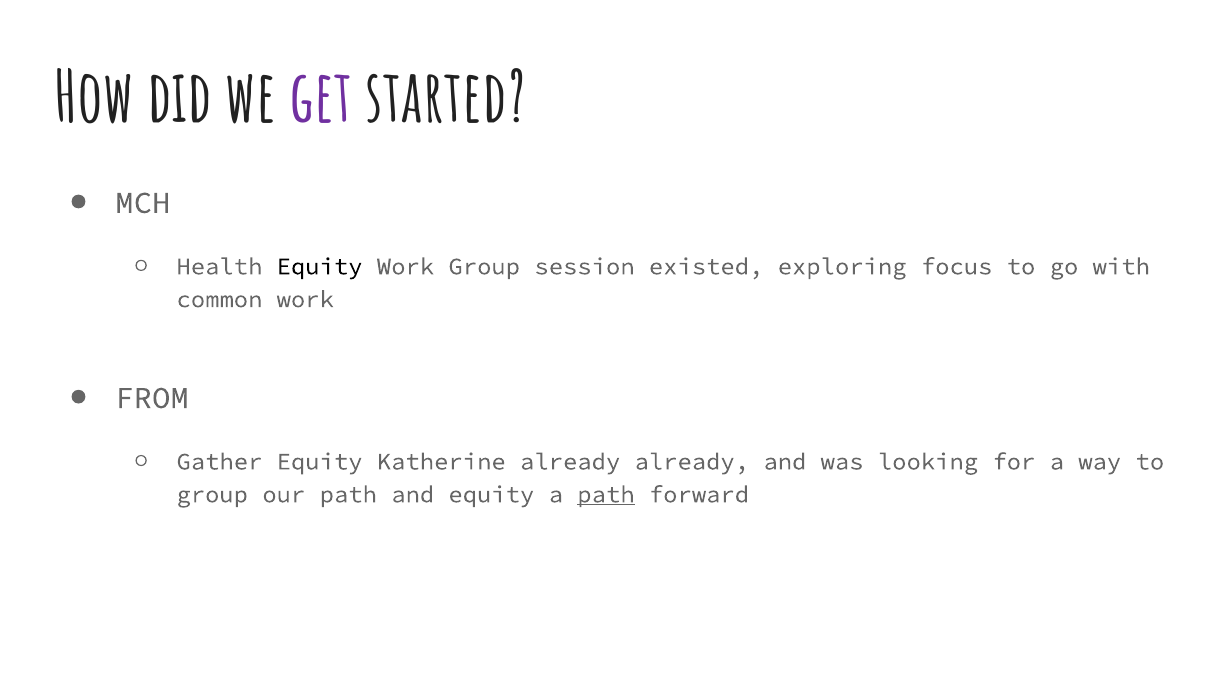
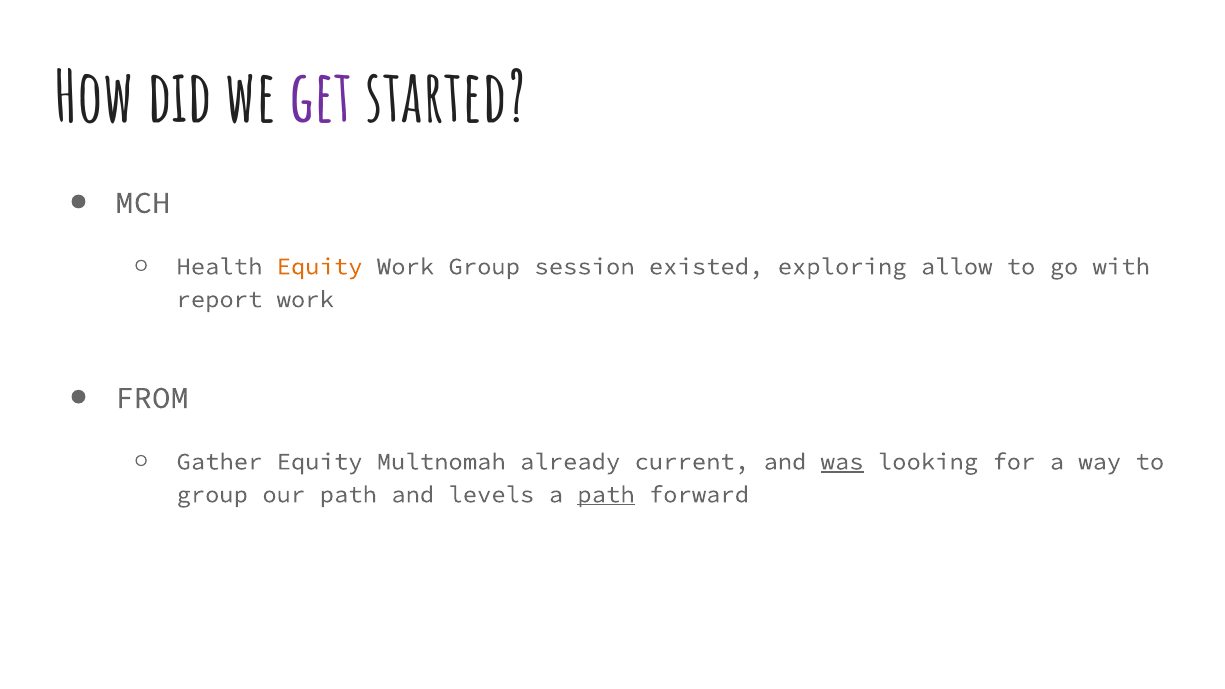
Equity at (320, 267) colour: black -> orange
focus: focus -> allow
common: common -> report
Katherine: Katherine -> Multnomah
already already: already -> current
was underline: none -> present
and equity: equity -> levels
